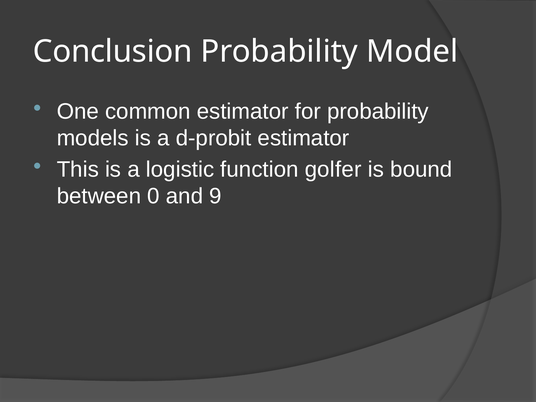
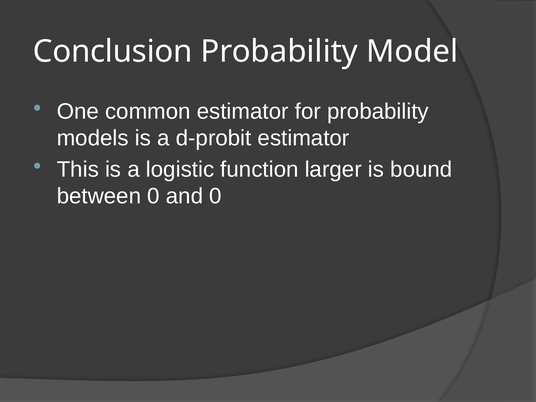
golfer: golfer -> larger
and 9: 9 -> 0
